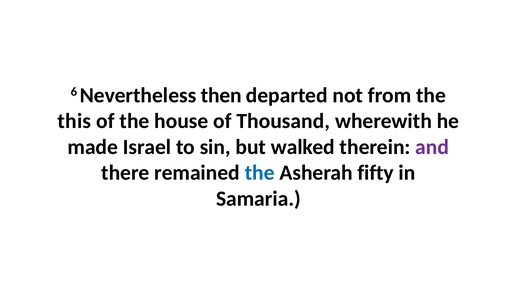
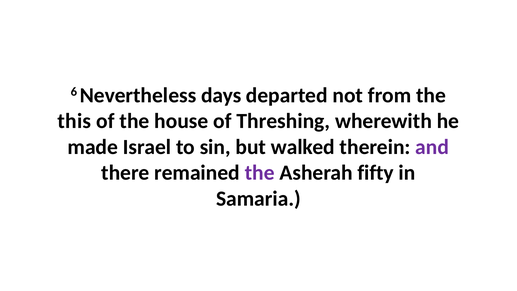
then: then -> days
Thousand: Thousand -> Threshing
the at (260, 173) colour: blue -> purple
